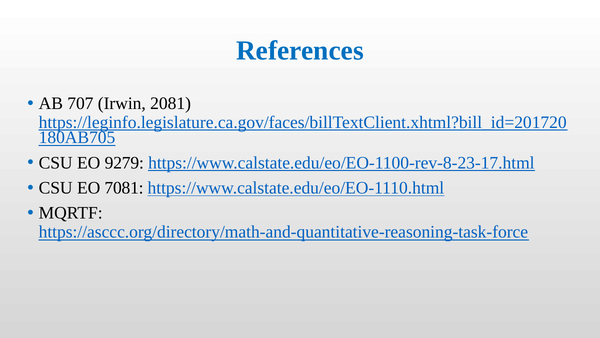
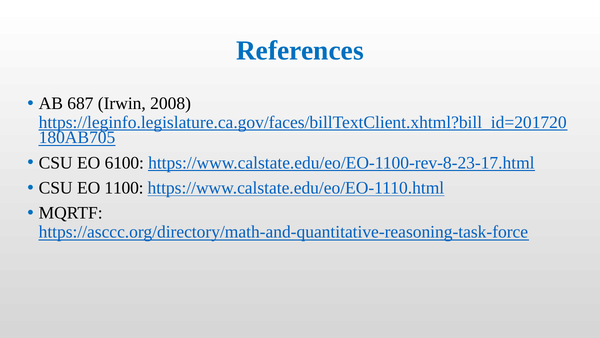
707: 707 -> 687
2081: 2081 -> 2008
9279: 9279 -> 6100
7081: 7081 -> 1100
